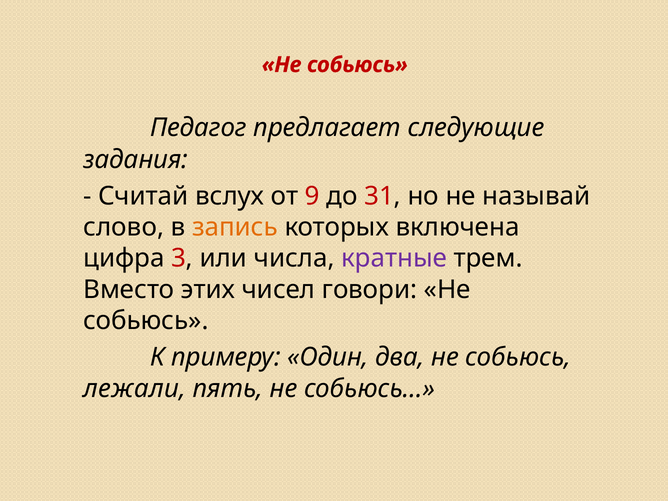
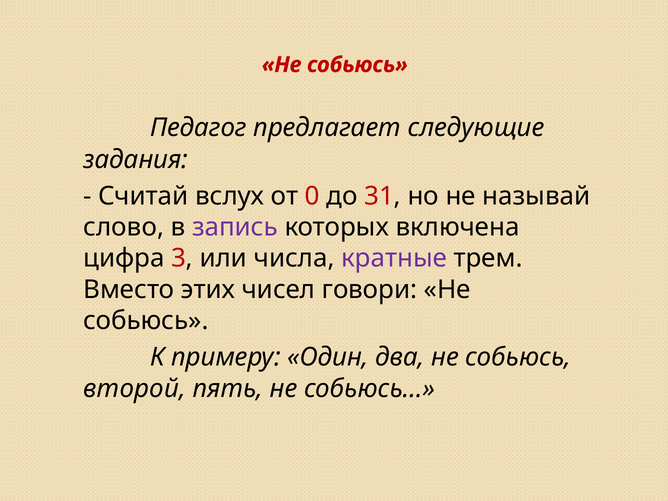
9: 9 -> 0
запись colour: orange -> purple
лежали: лежали -> второй
